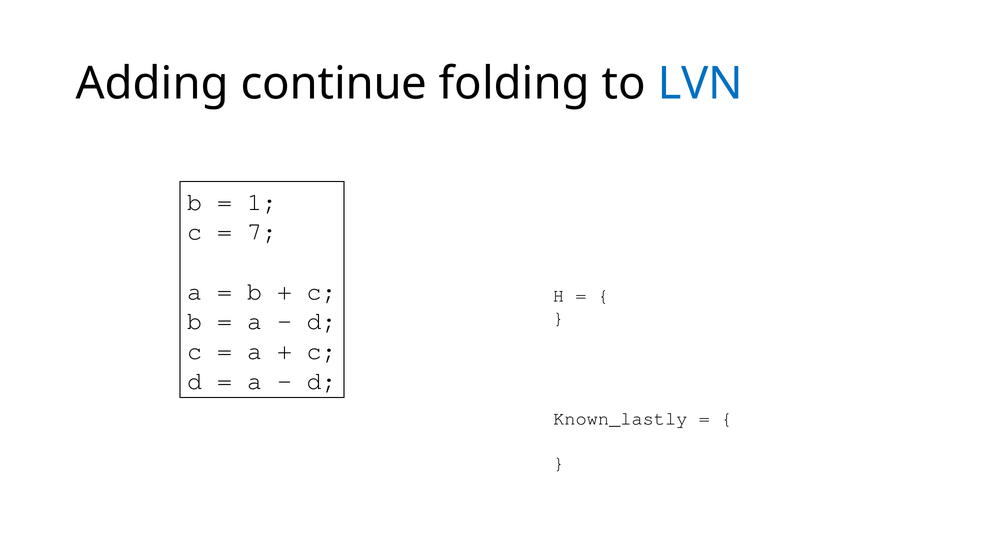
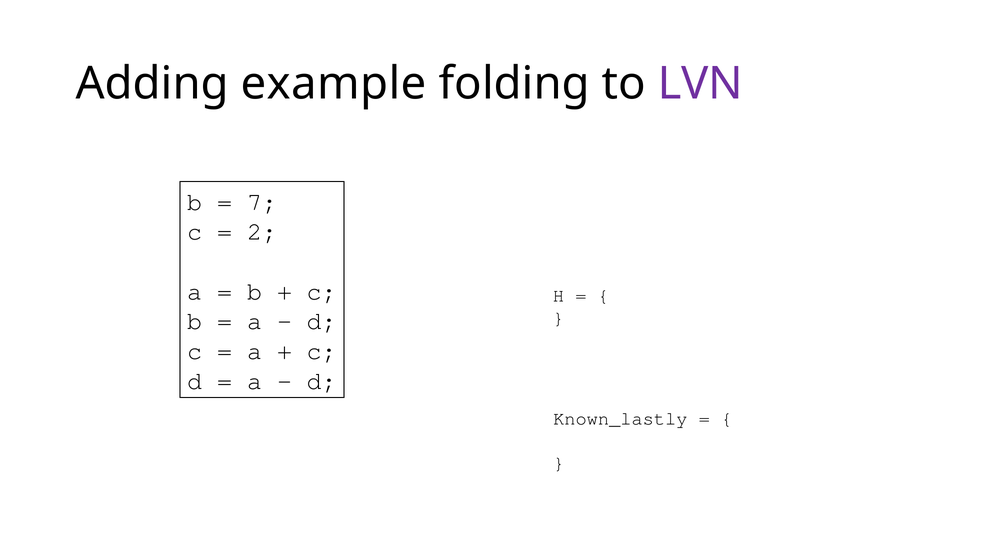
continue: continue -> example
LVN colour: blue -> purple
1: 1 -> 7
7: 7 -> 2
